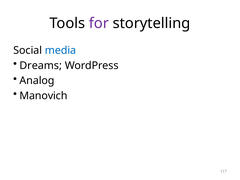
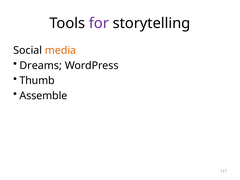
media colour: blue -> orange
Analog: Analog -> Thumb
Manovich: Manovich -> Assemble
